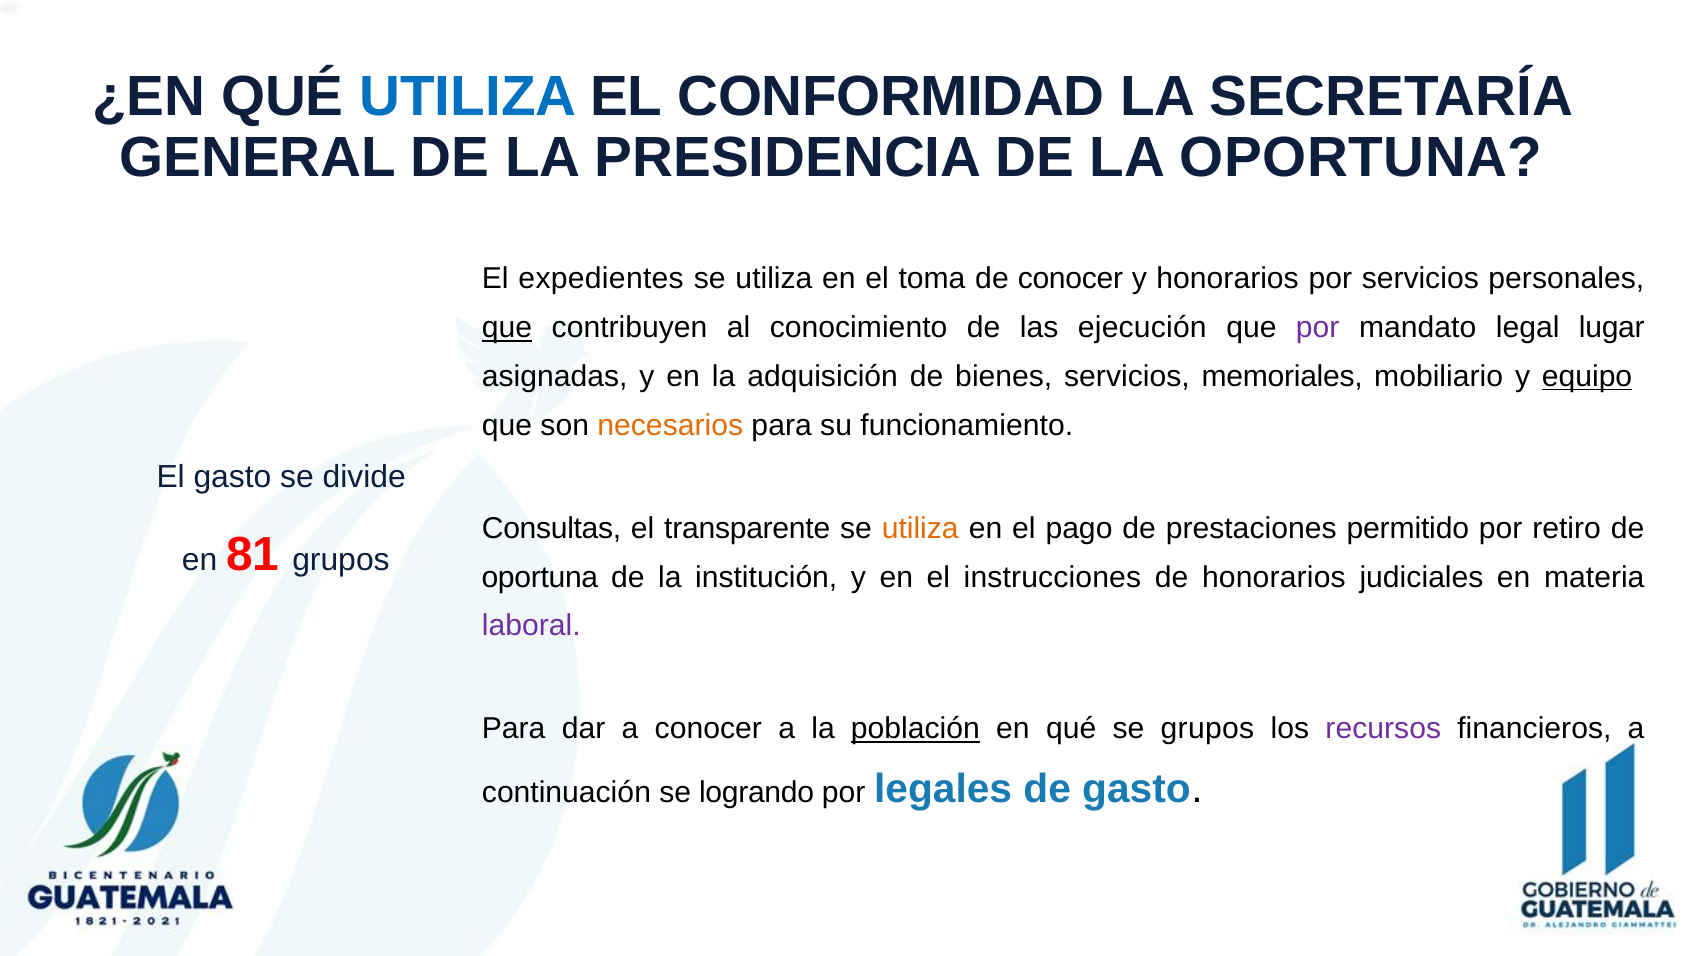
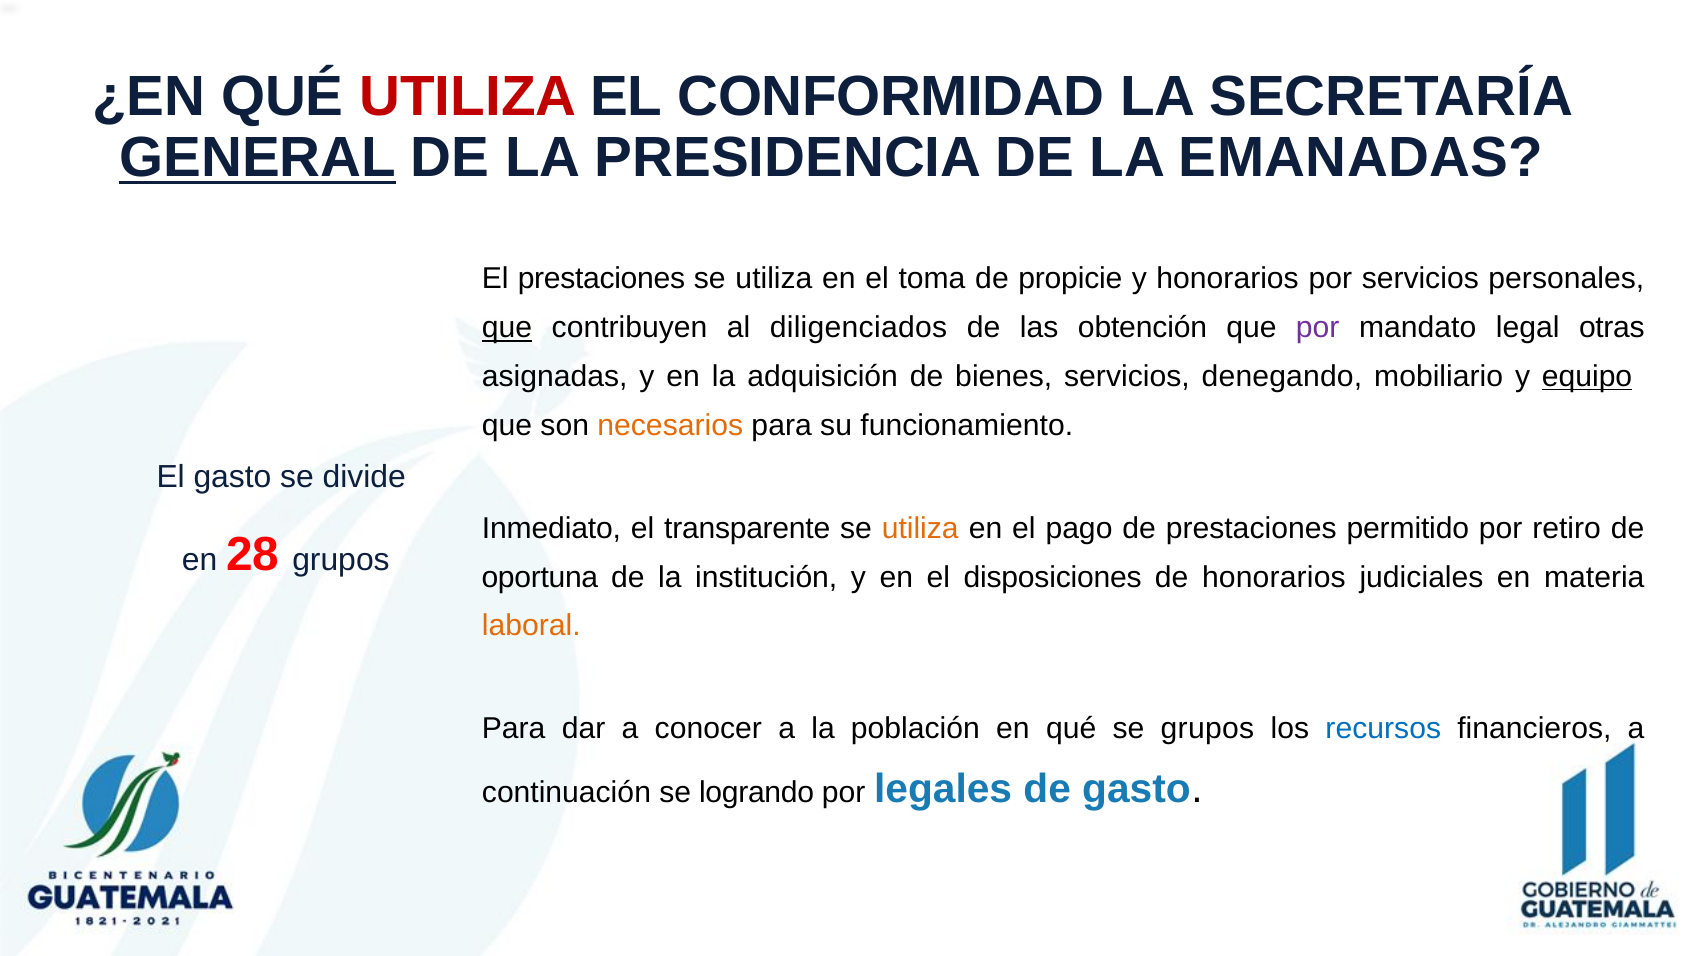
UTILIZA at (468, 97) colour: blue -> red
GENERAL underline: none -> present
LA OPORTUNA: OPORTUNA -> EMANADAS
El expedientes: expedientes -> prestaciones
de conocer: conocer -> propicie
conocimiento: conocimiento -> diligenciados
ejecución: ejecución -> obtención
lugar: lugar -> otras
memoriales: memoriales -> denegando
Consultas: Consultas -> Inmediato
81: 81 -> 28
instrucciones: instrucciones -> disposiciones
laboral colour: purple -> orange
población underline: present -> none
recursos colour: purple -> blue
